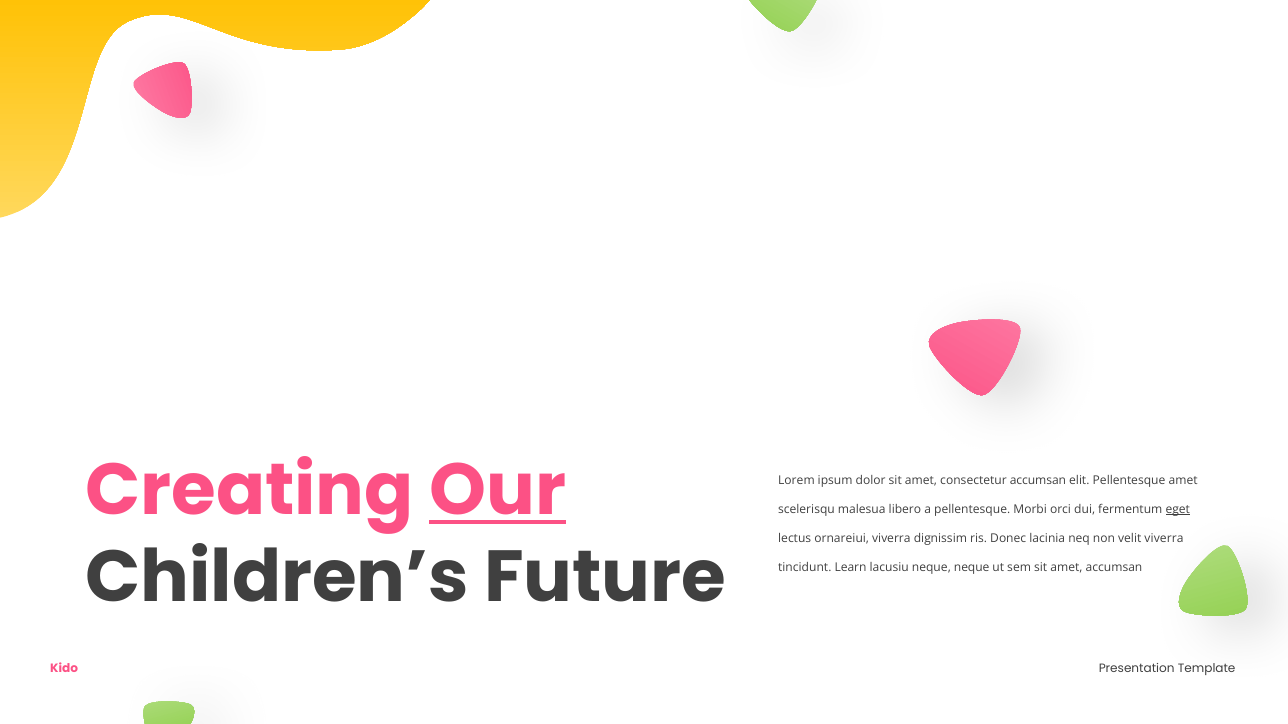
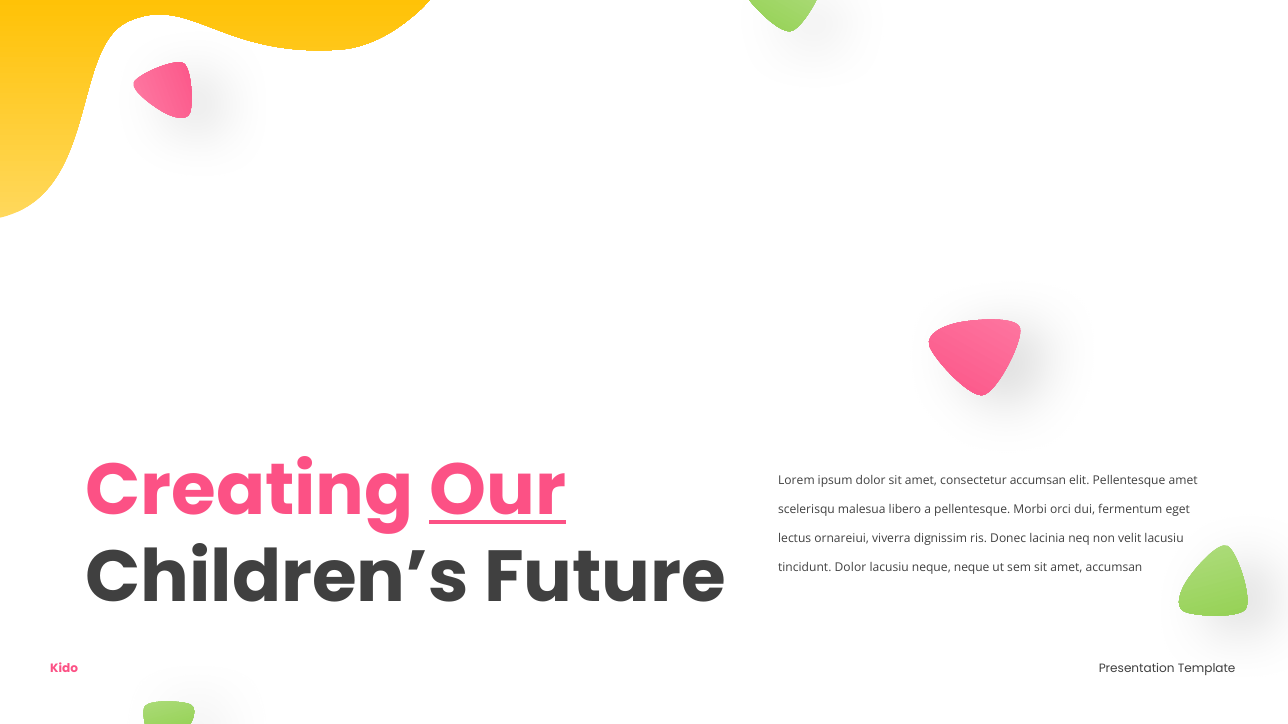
eget underline: present -> none
velit viverra: viverra -> lacusiu
tincidunt Learn: Learn -> Dolor
